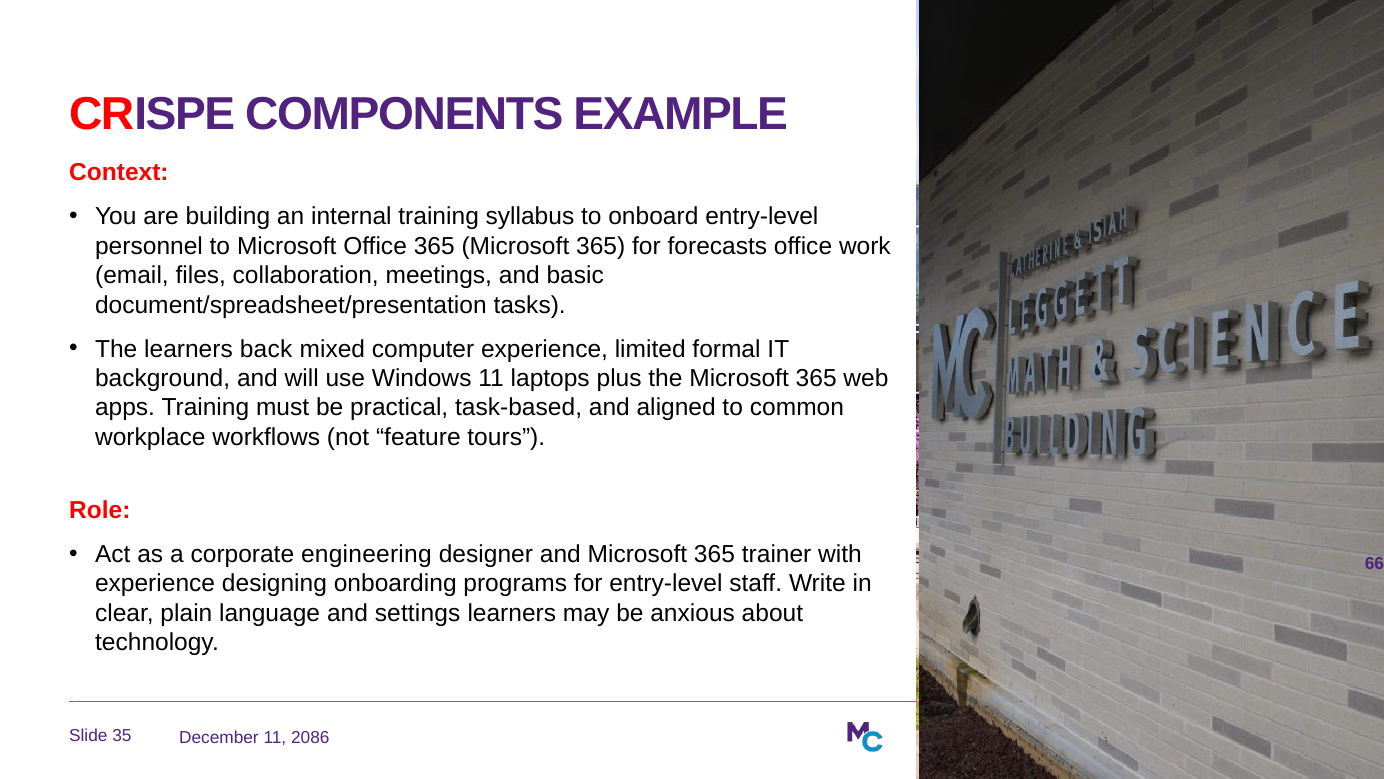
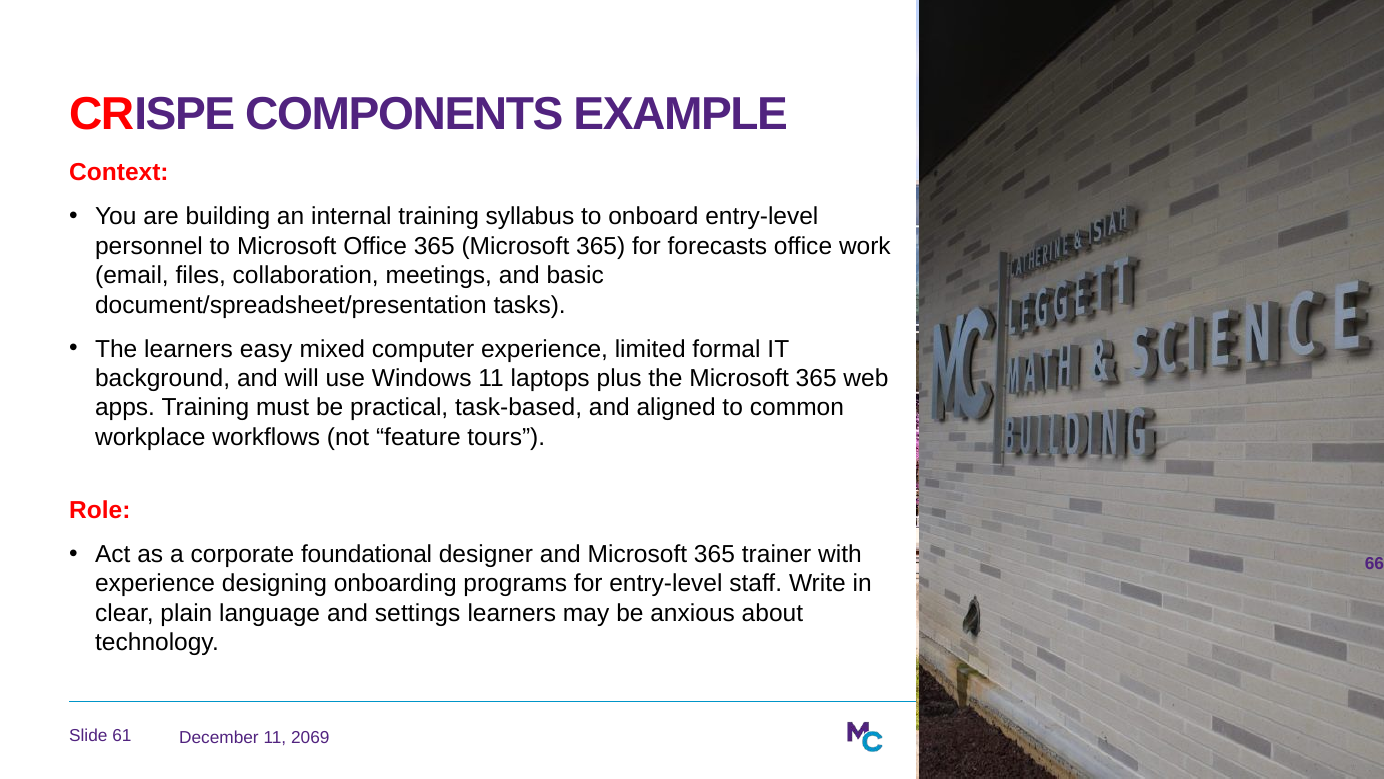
back: back -> easy
engineering: engineering -> foundational
35: 35 -> 61
2086: 2086 -> 2069
